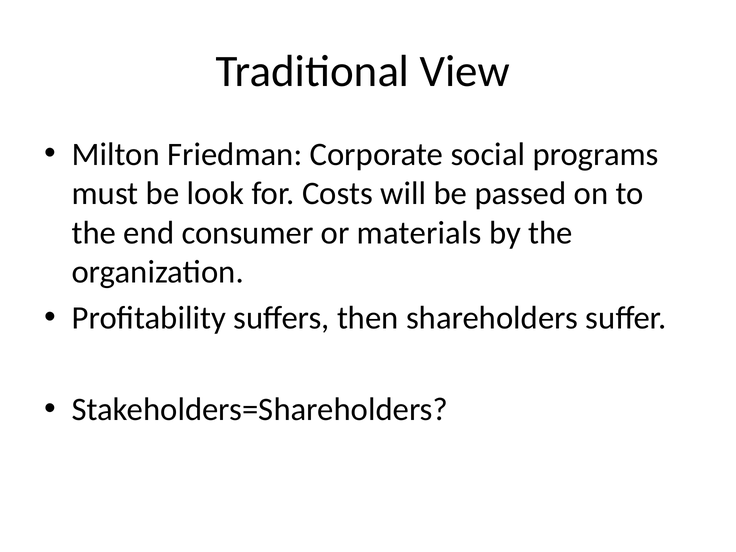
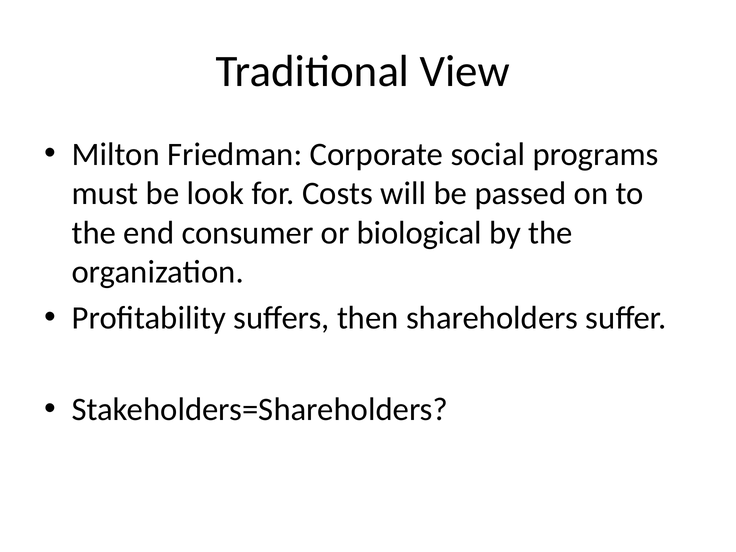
materials: materials -> biological
